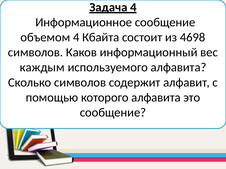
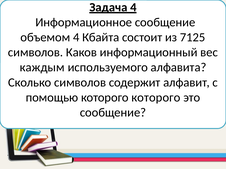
4698: 4698 -> 7125
которого алфавита: алфавита -> которого
